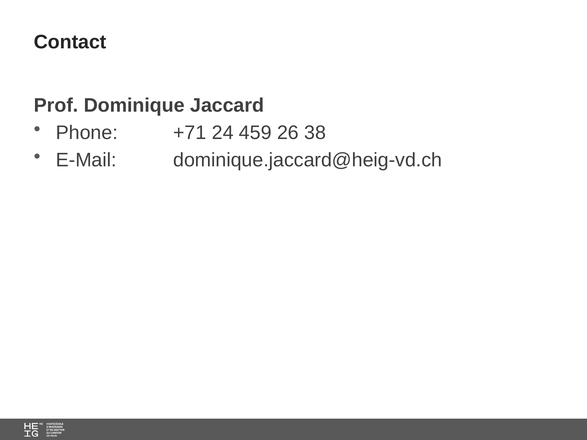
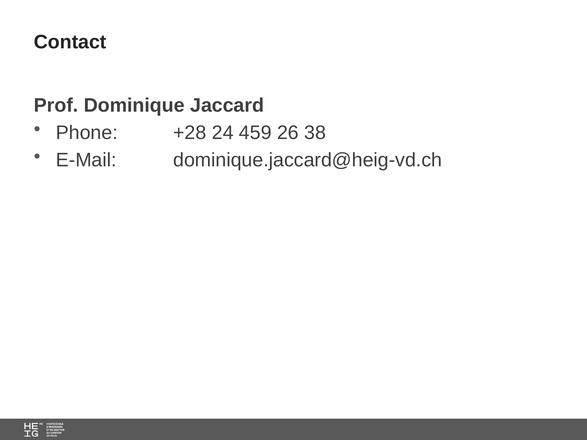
+71: +71 -> +28
